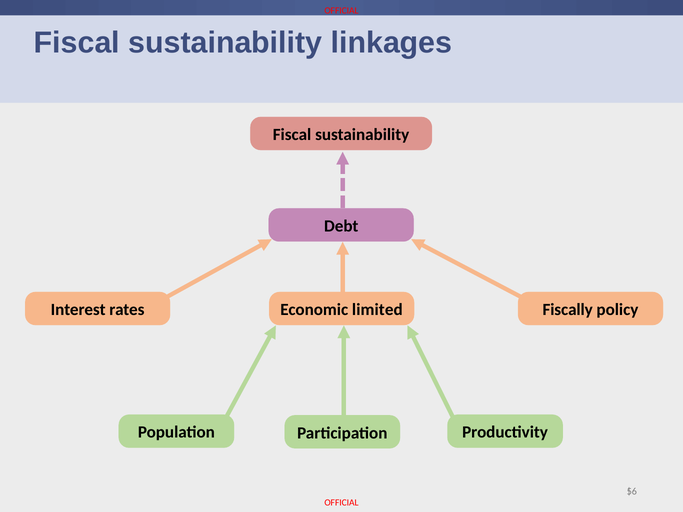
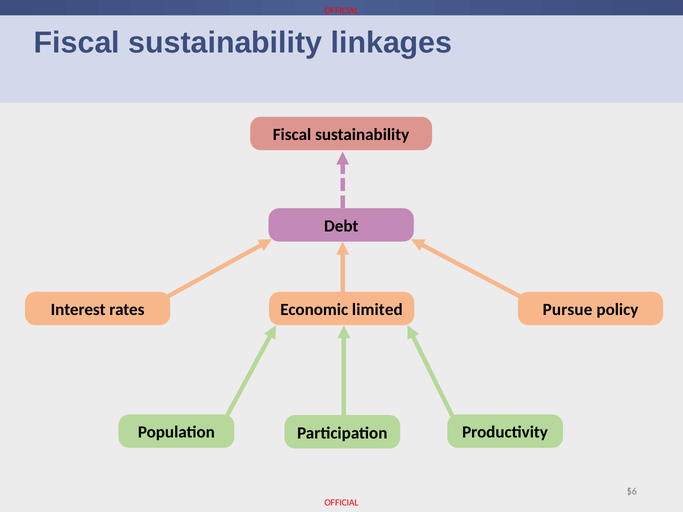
Fiscally: Fiscally -> Pursue
